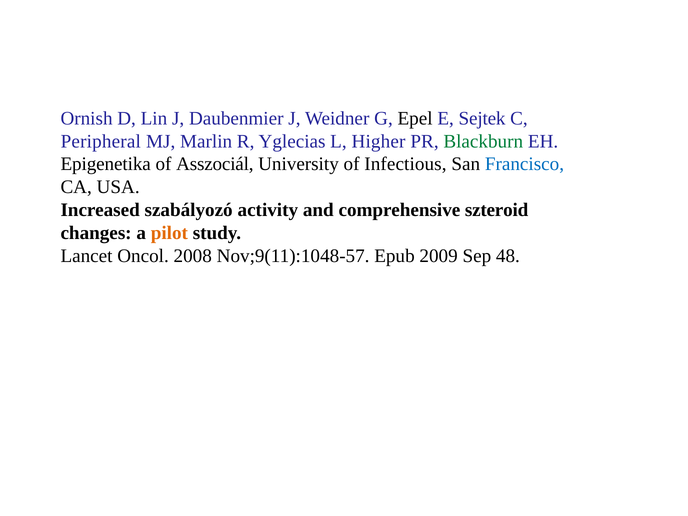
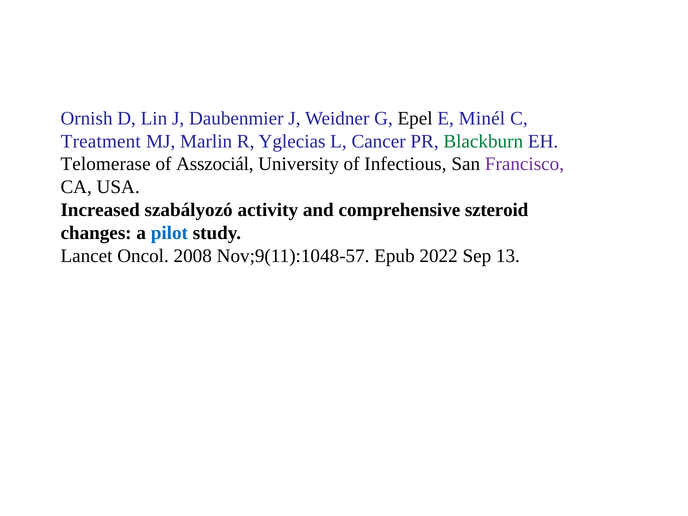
Sejtek: Sejtek -> Minél
Peripheral: Peripheral -> Treatment
Higher: Higher -> Cancer
Epigenetika: Epigenetika -> Telomerase
Francisco colour: blue -> purple
pilot colour: orange -> blue
2009: 2009 -> 2022
48: 48 -> 13
